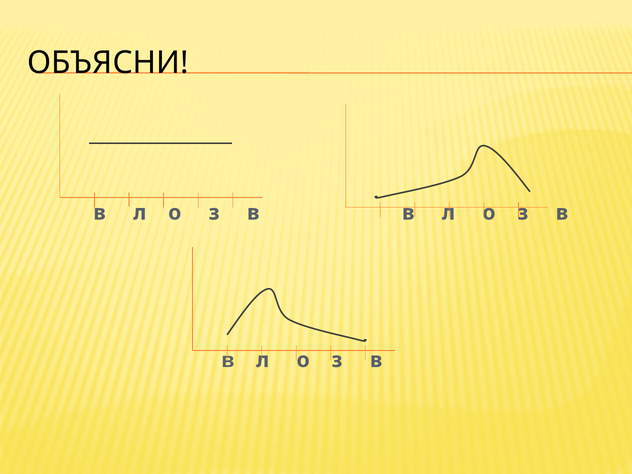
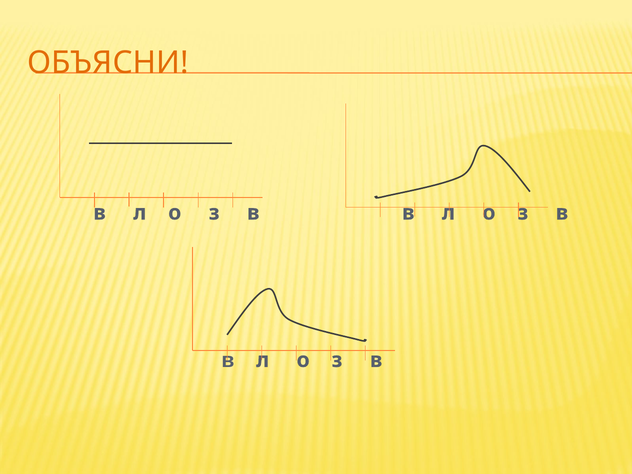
ОБЪЯСНИ colour: black -> orange
